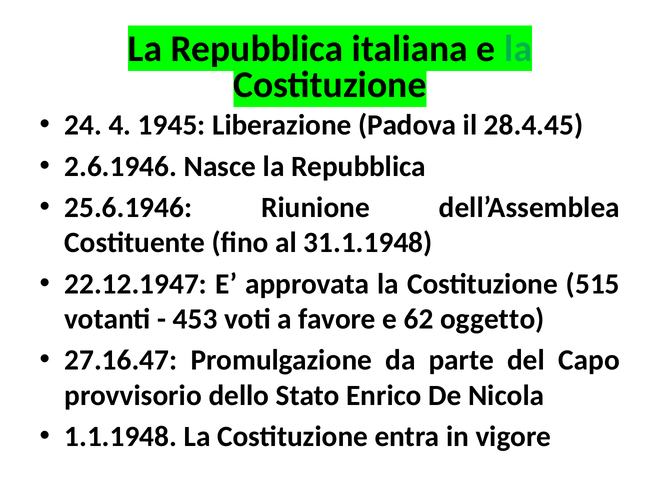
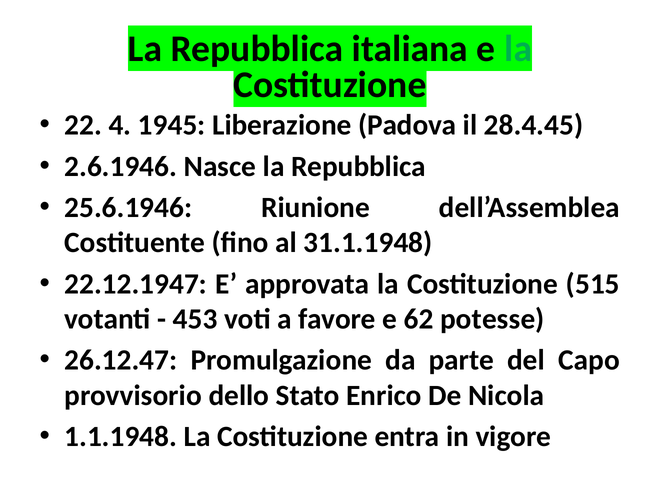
24: 24 -> 22
oggetto: oggetto -> potesse
27.16.47: 27.16.47 -> 26.12.47
